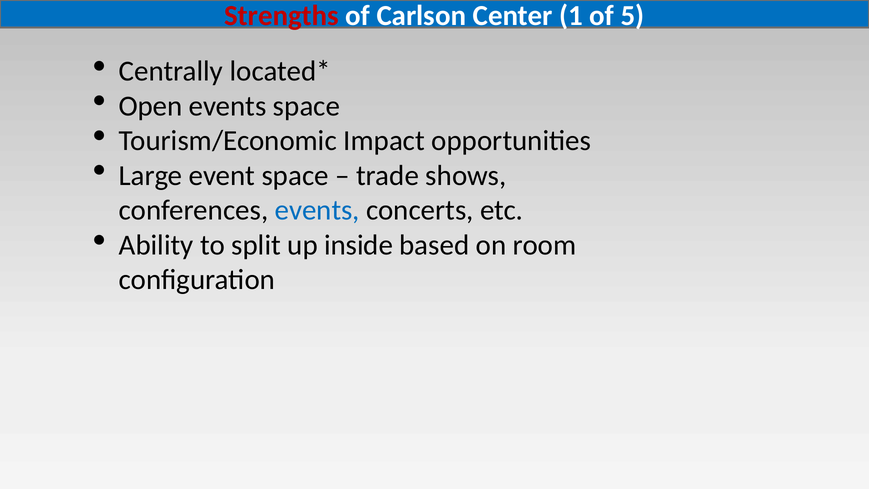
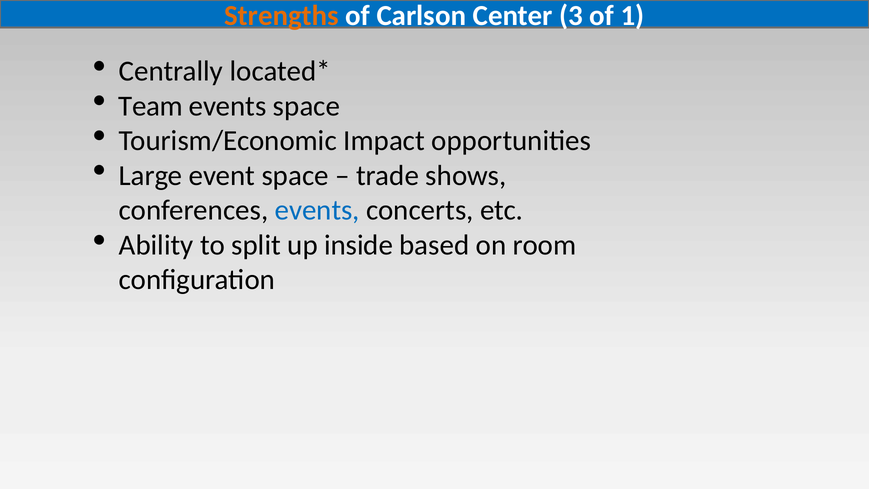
Strengths colour: red -> orange
1: 1 -> 3
5: 5 -> 1
Open: Open -> Team
